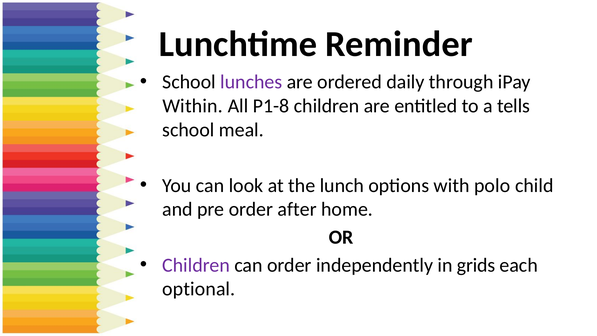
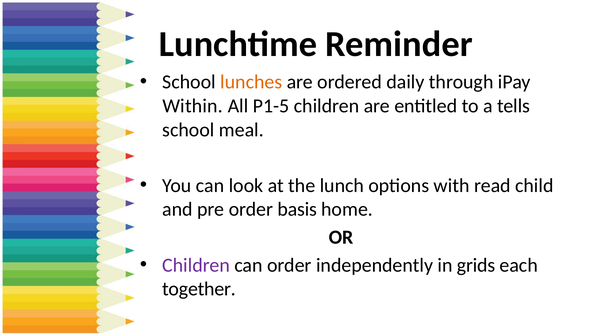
lunches colour: purple -> orange
P1-8: P1-8 -> P1-5
polo: polo -> read
after: after -> basis
optional: optional -> together
